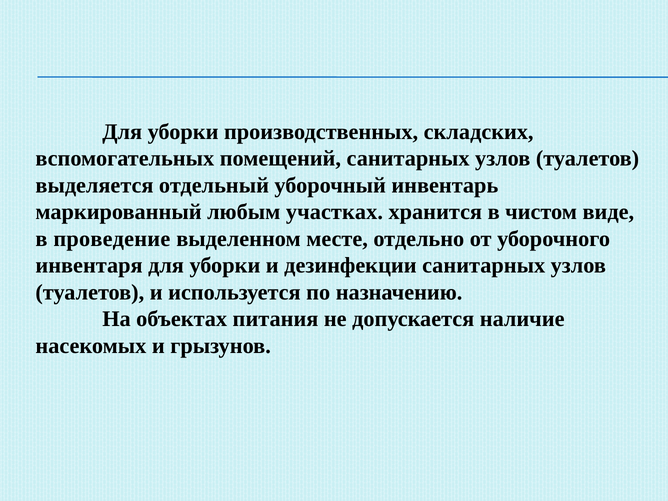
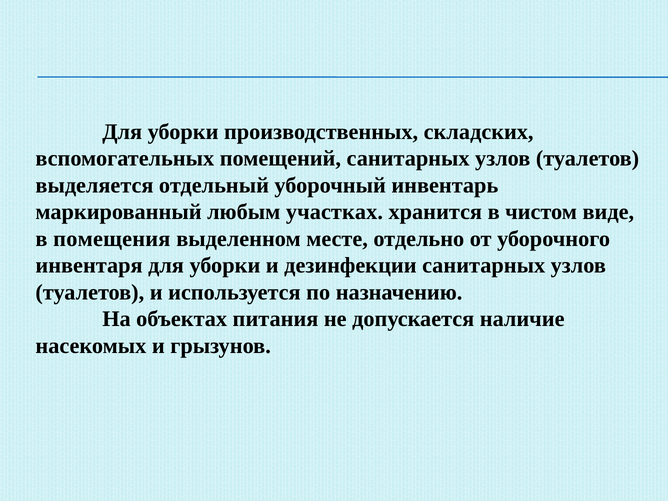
проведение: проведение -> помещения
